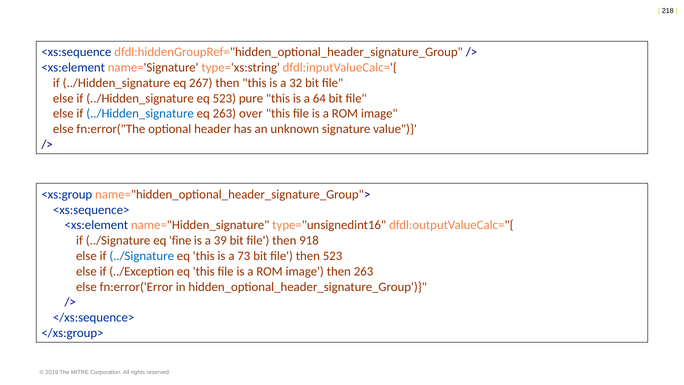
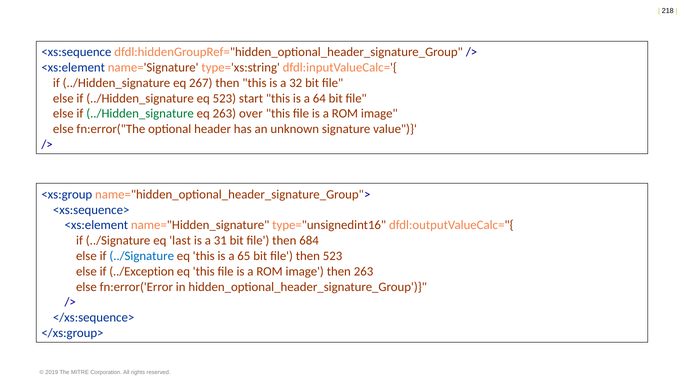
pure: pure -> start
../Hidden_signature at (140, 114) colour: blue -> green
fine: fine -> last
39: 39 -> 31
918: 918 -> 684
73: 73 -> 65
